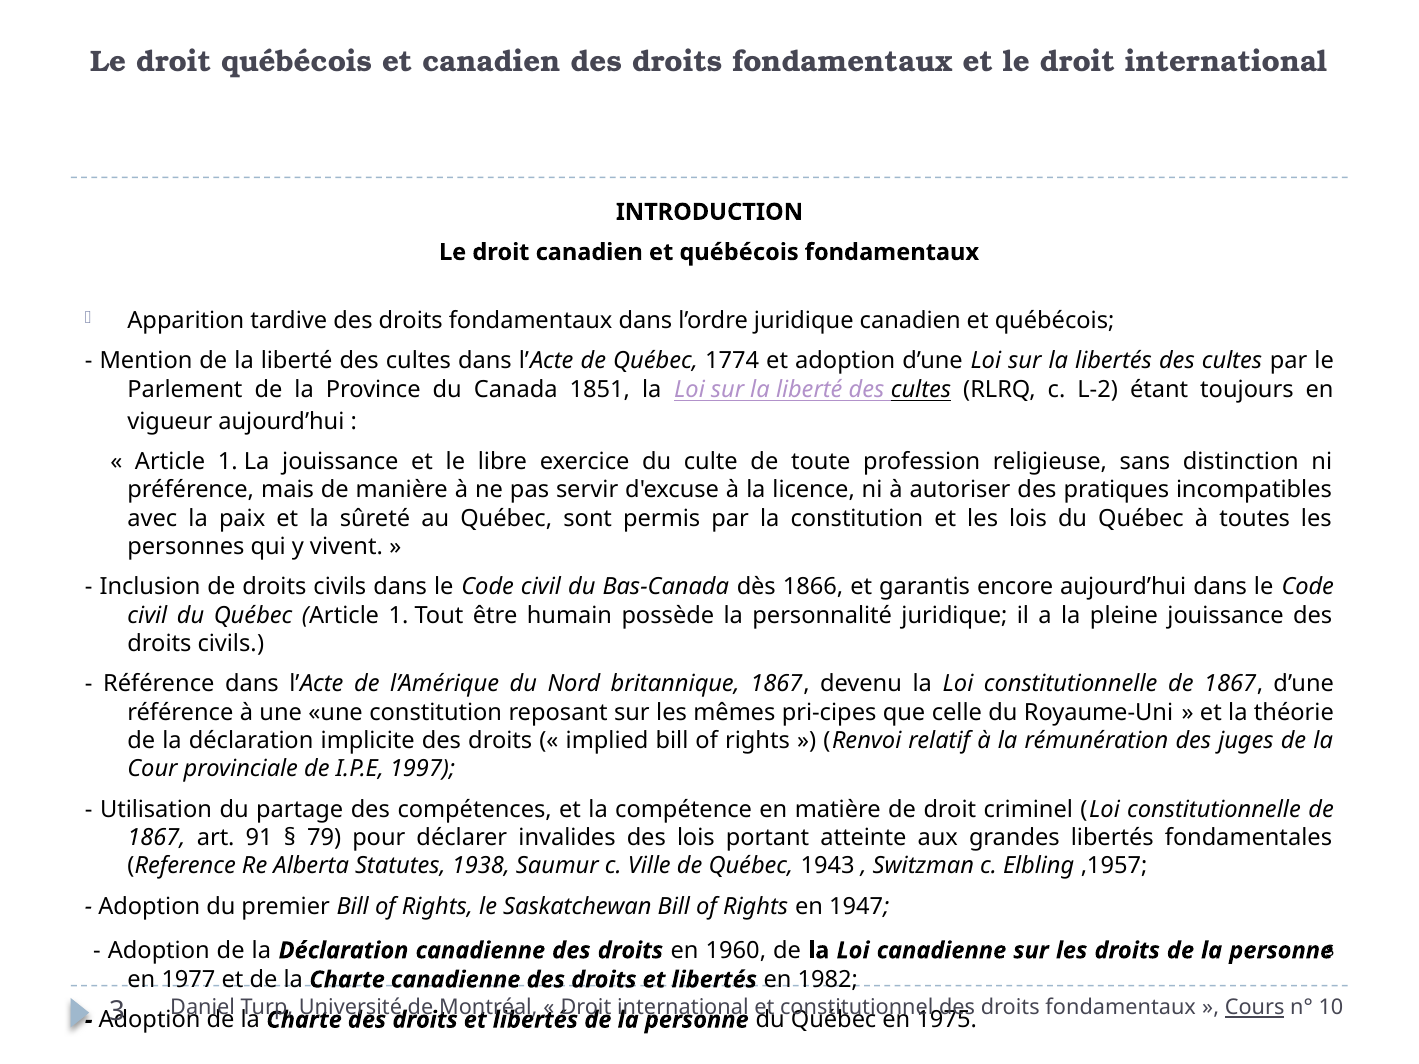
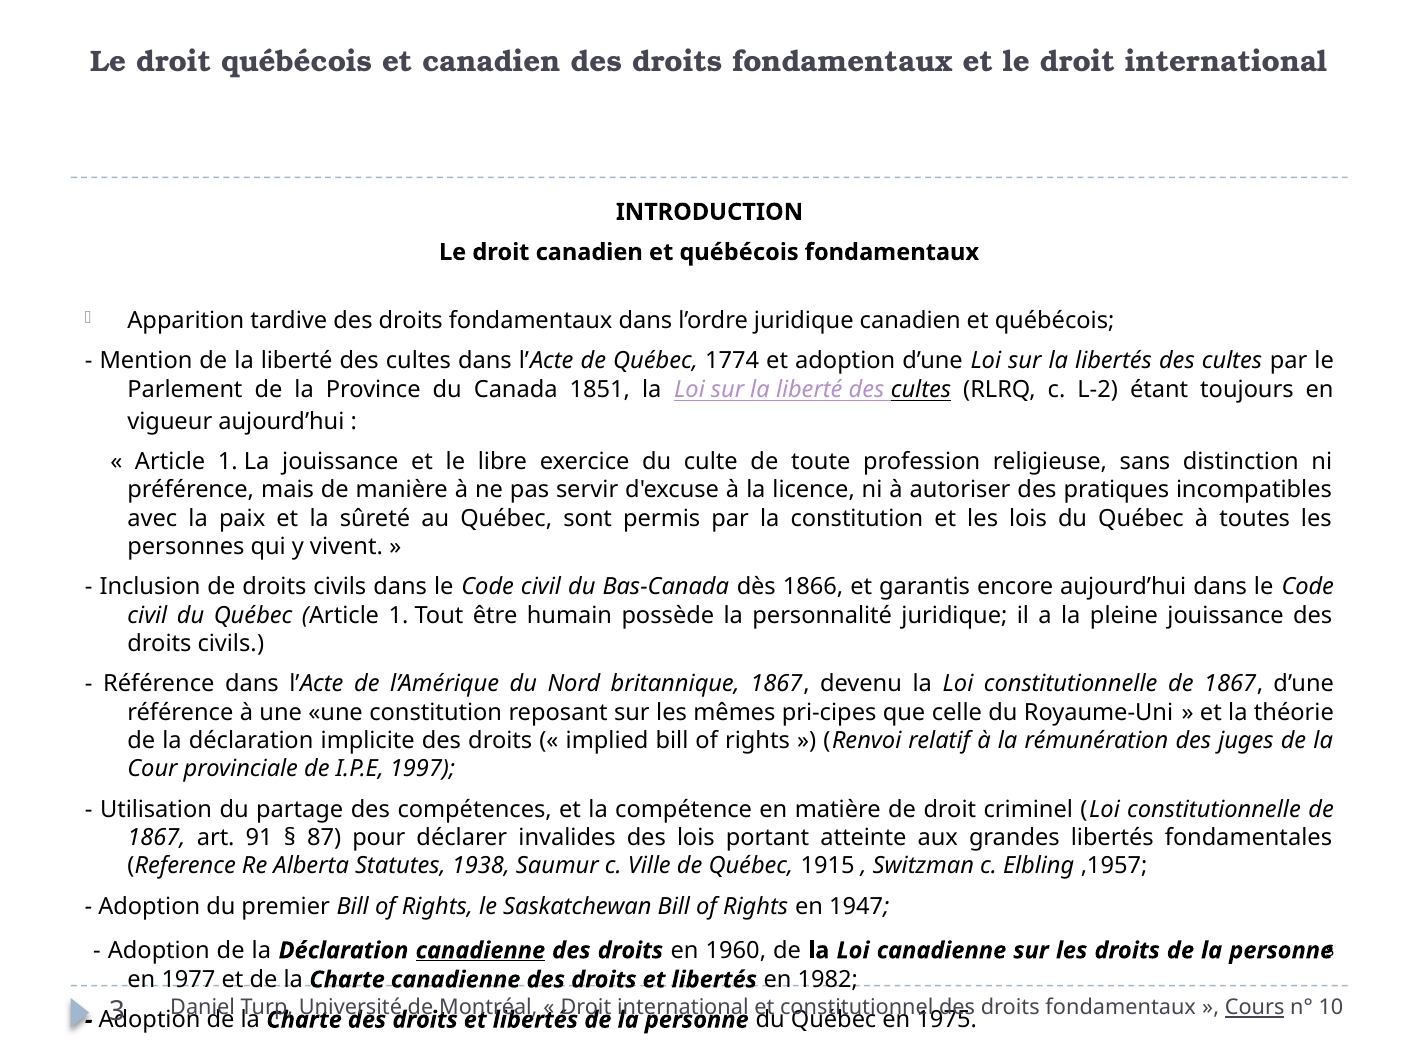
79: 79 -> 87
1943: 1943 -> 1915
canadienne at (480, 951) underline: none -> present
